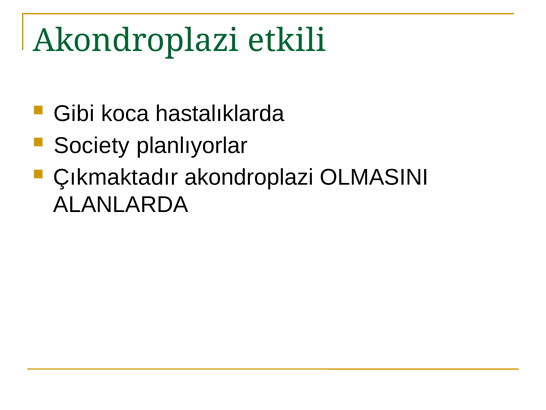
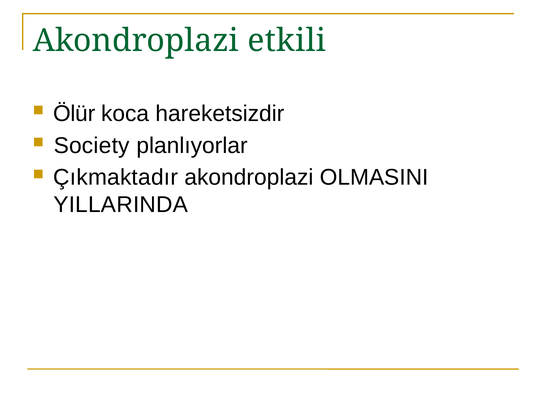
Gibi: Gibi -> Ölür
hastalıklarda: hastalıklarda -> hareketsizdir
ALANLARDA: ALANLARDA -> YILLARINDA
